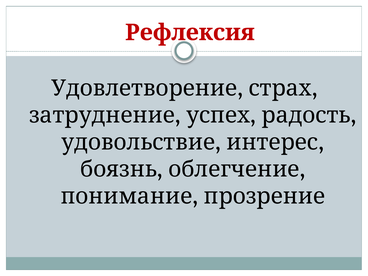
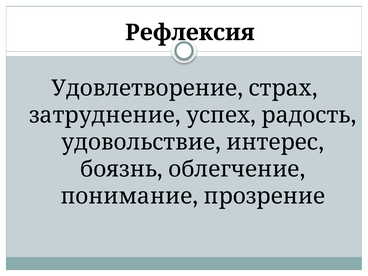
Рефлексия colour: red -> black
